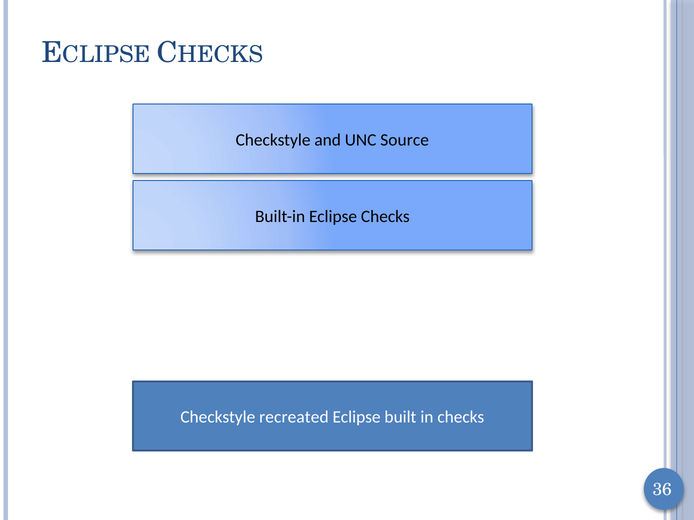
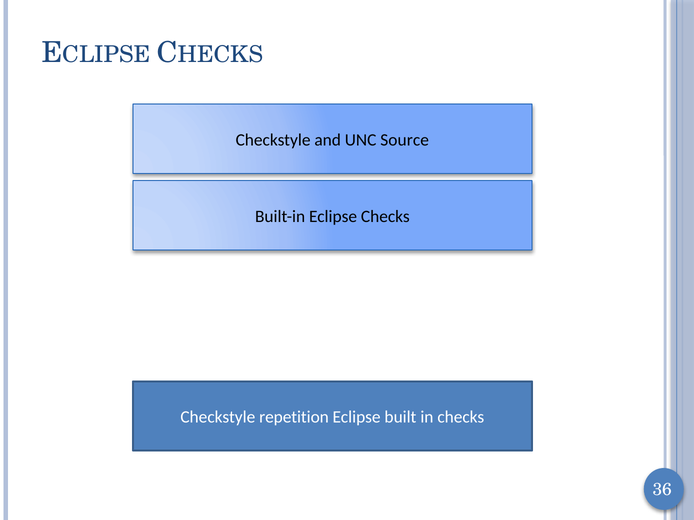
recreated: recreated -> repetition
